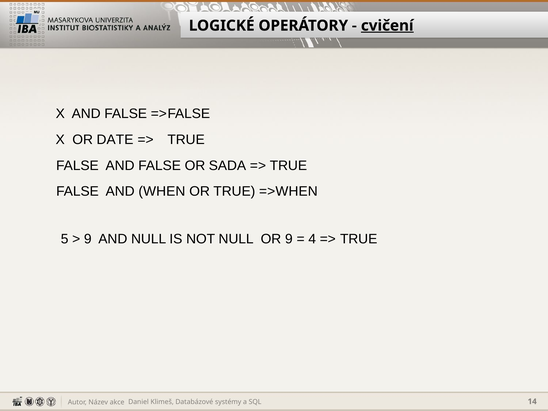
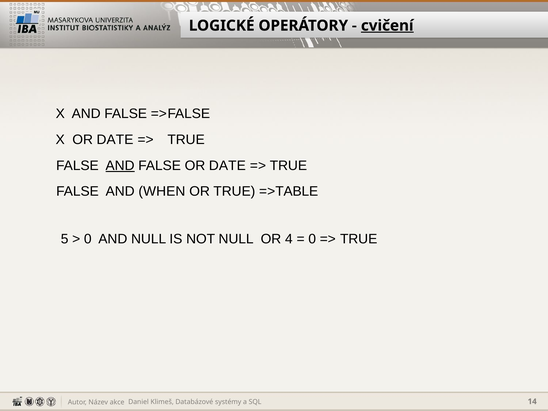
AND at (120, 166) underline: none -> present
FALSE OR SADA: SADA -> DATE
WHEN at (297, 191): WHEN -> TABLE
9 at (88, 239): 9 -> 0
OR 9: 9 -> 4
4 at (312, 239): 4 -> 0
